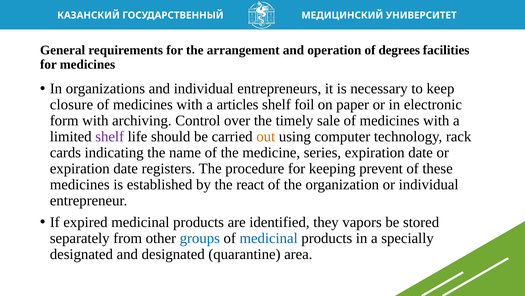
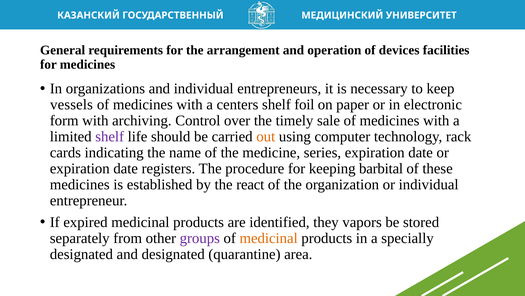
degrees: degrees -> devices
closure: closure -> vessels
articles: articles -> centers
prevent: prevent -> barbital
groups colour: blue -> purple
medicinal at (269, 238) colour: blue -> orange
